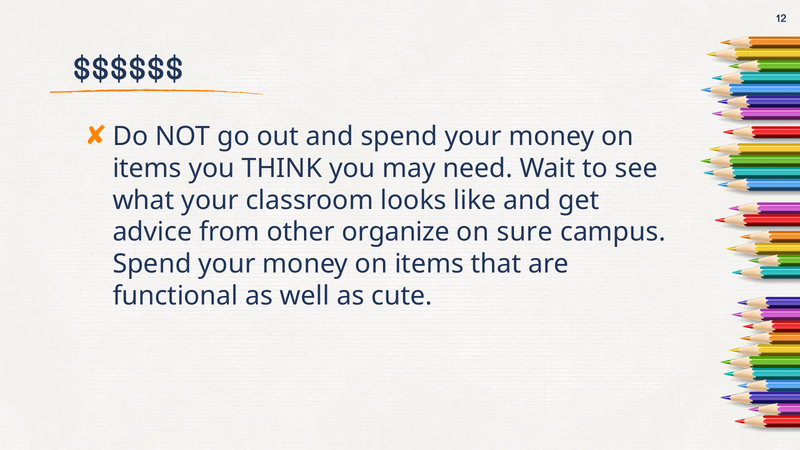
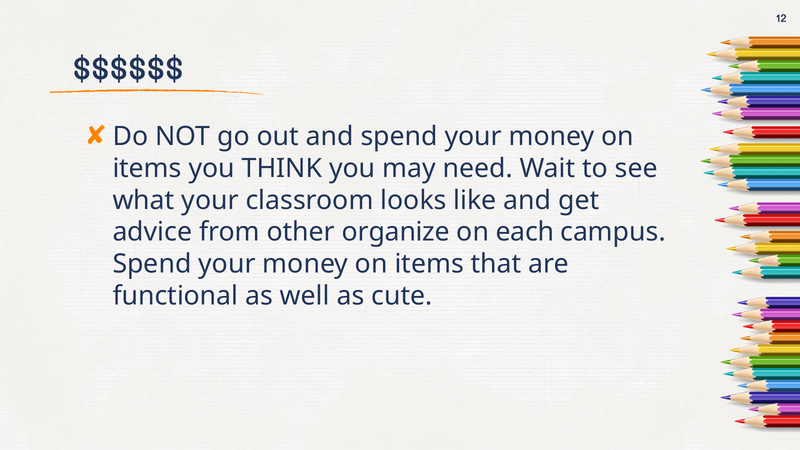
sure: sure -> each
